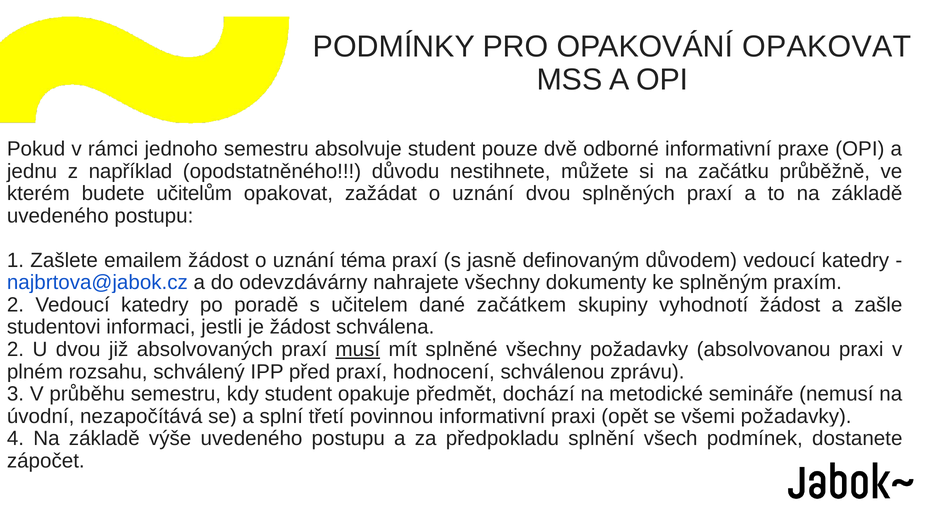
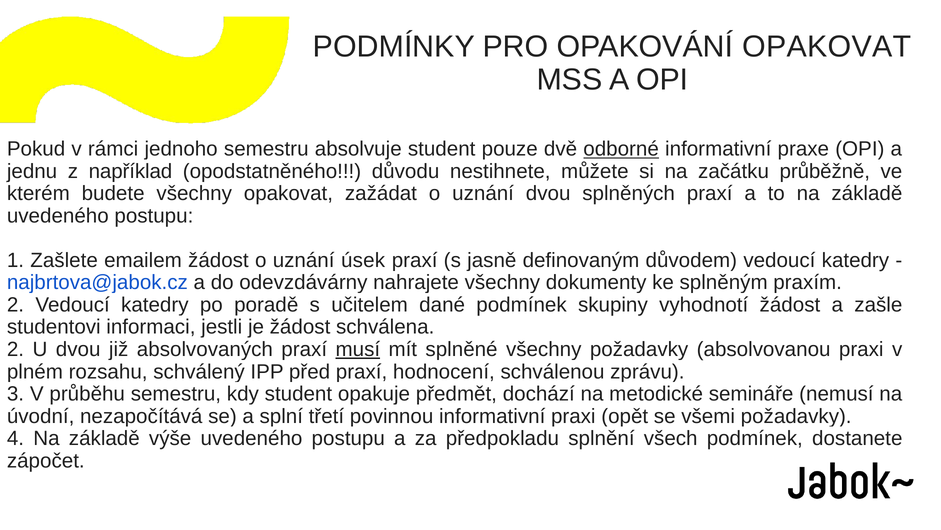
odborné underline: none -> present
budete učitelům: učitelům -> všechny
téma: téma -> úsek
dané začátkem: začátkem -> podmínek
